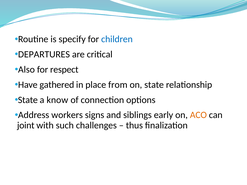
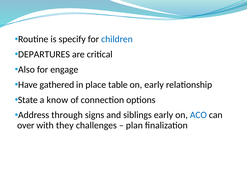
respect: respect -> engage
from: from -> table
on state: state -> early
workers: workers -> through
ACO colour: orange -> blue
joint: joint -> over
such: such -> they
thus: thus -> plan
